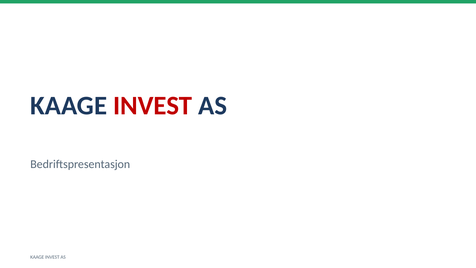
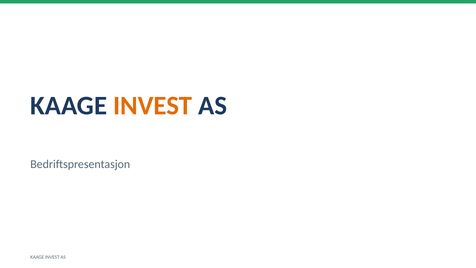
INVEST at (153, 106) colour: red -> orange
